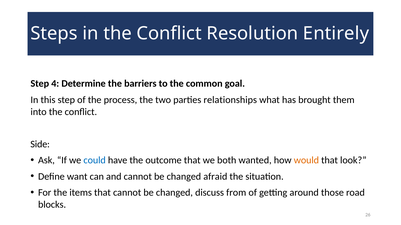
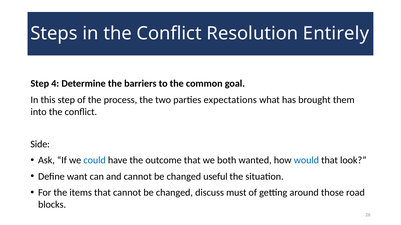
relationships: relationships -> expectations
would colour: orange -> blue
afraid: afraid -> useful
from: from -> must
